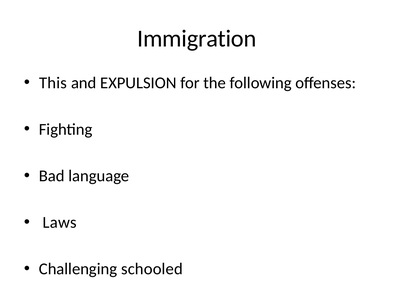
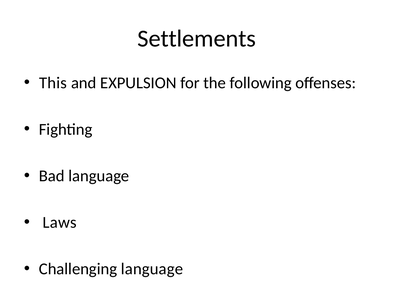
Immigration: Immigration -> Settlements
Challenging schooled: schooled -> language
